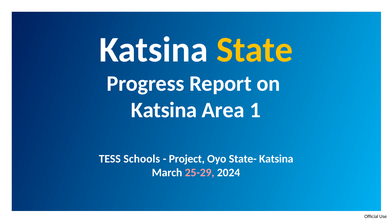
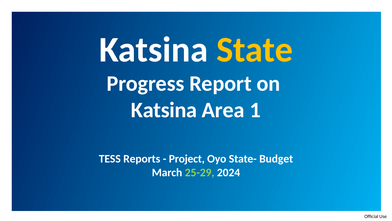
Schools: Schools -> Reports
State- Katsina: Katsina -> Budget
25-29 colour: pink -> light green
